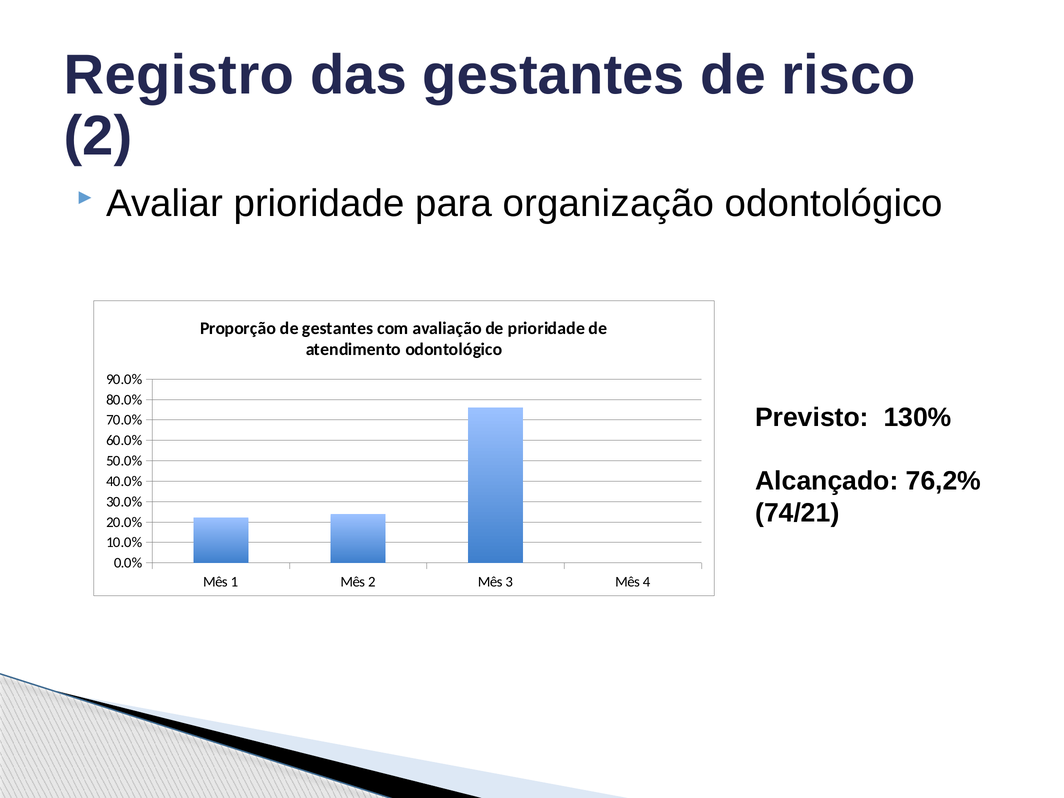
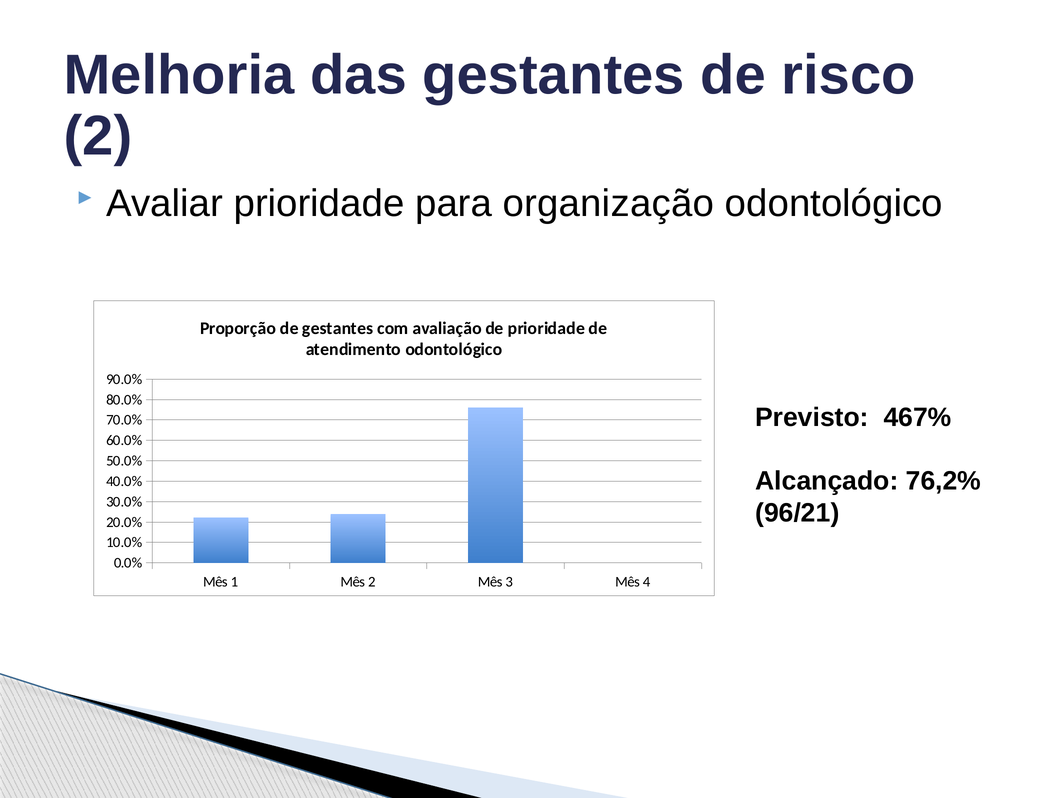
Registro: Registro -> Melhoria
130%: 130% -> 467%
74/21: 74/21 -> 96/21
